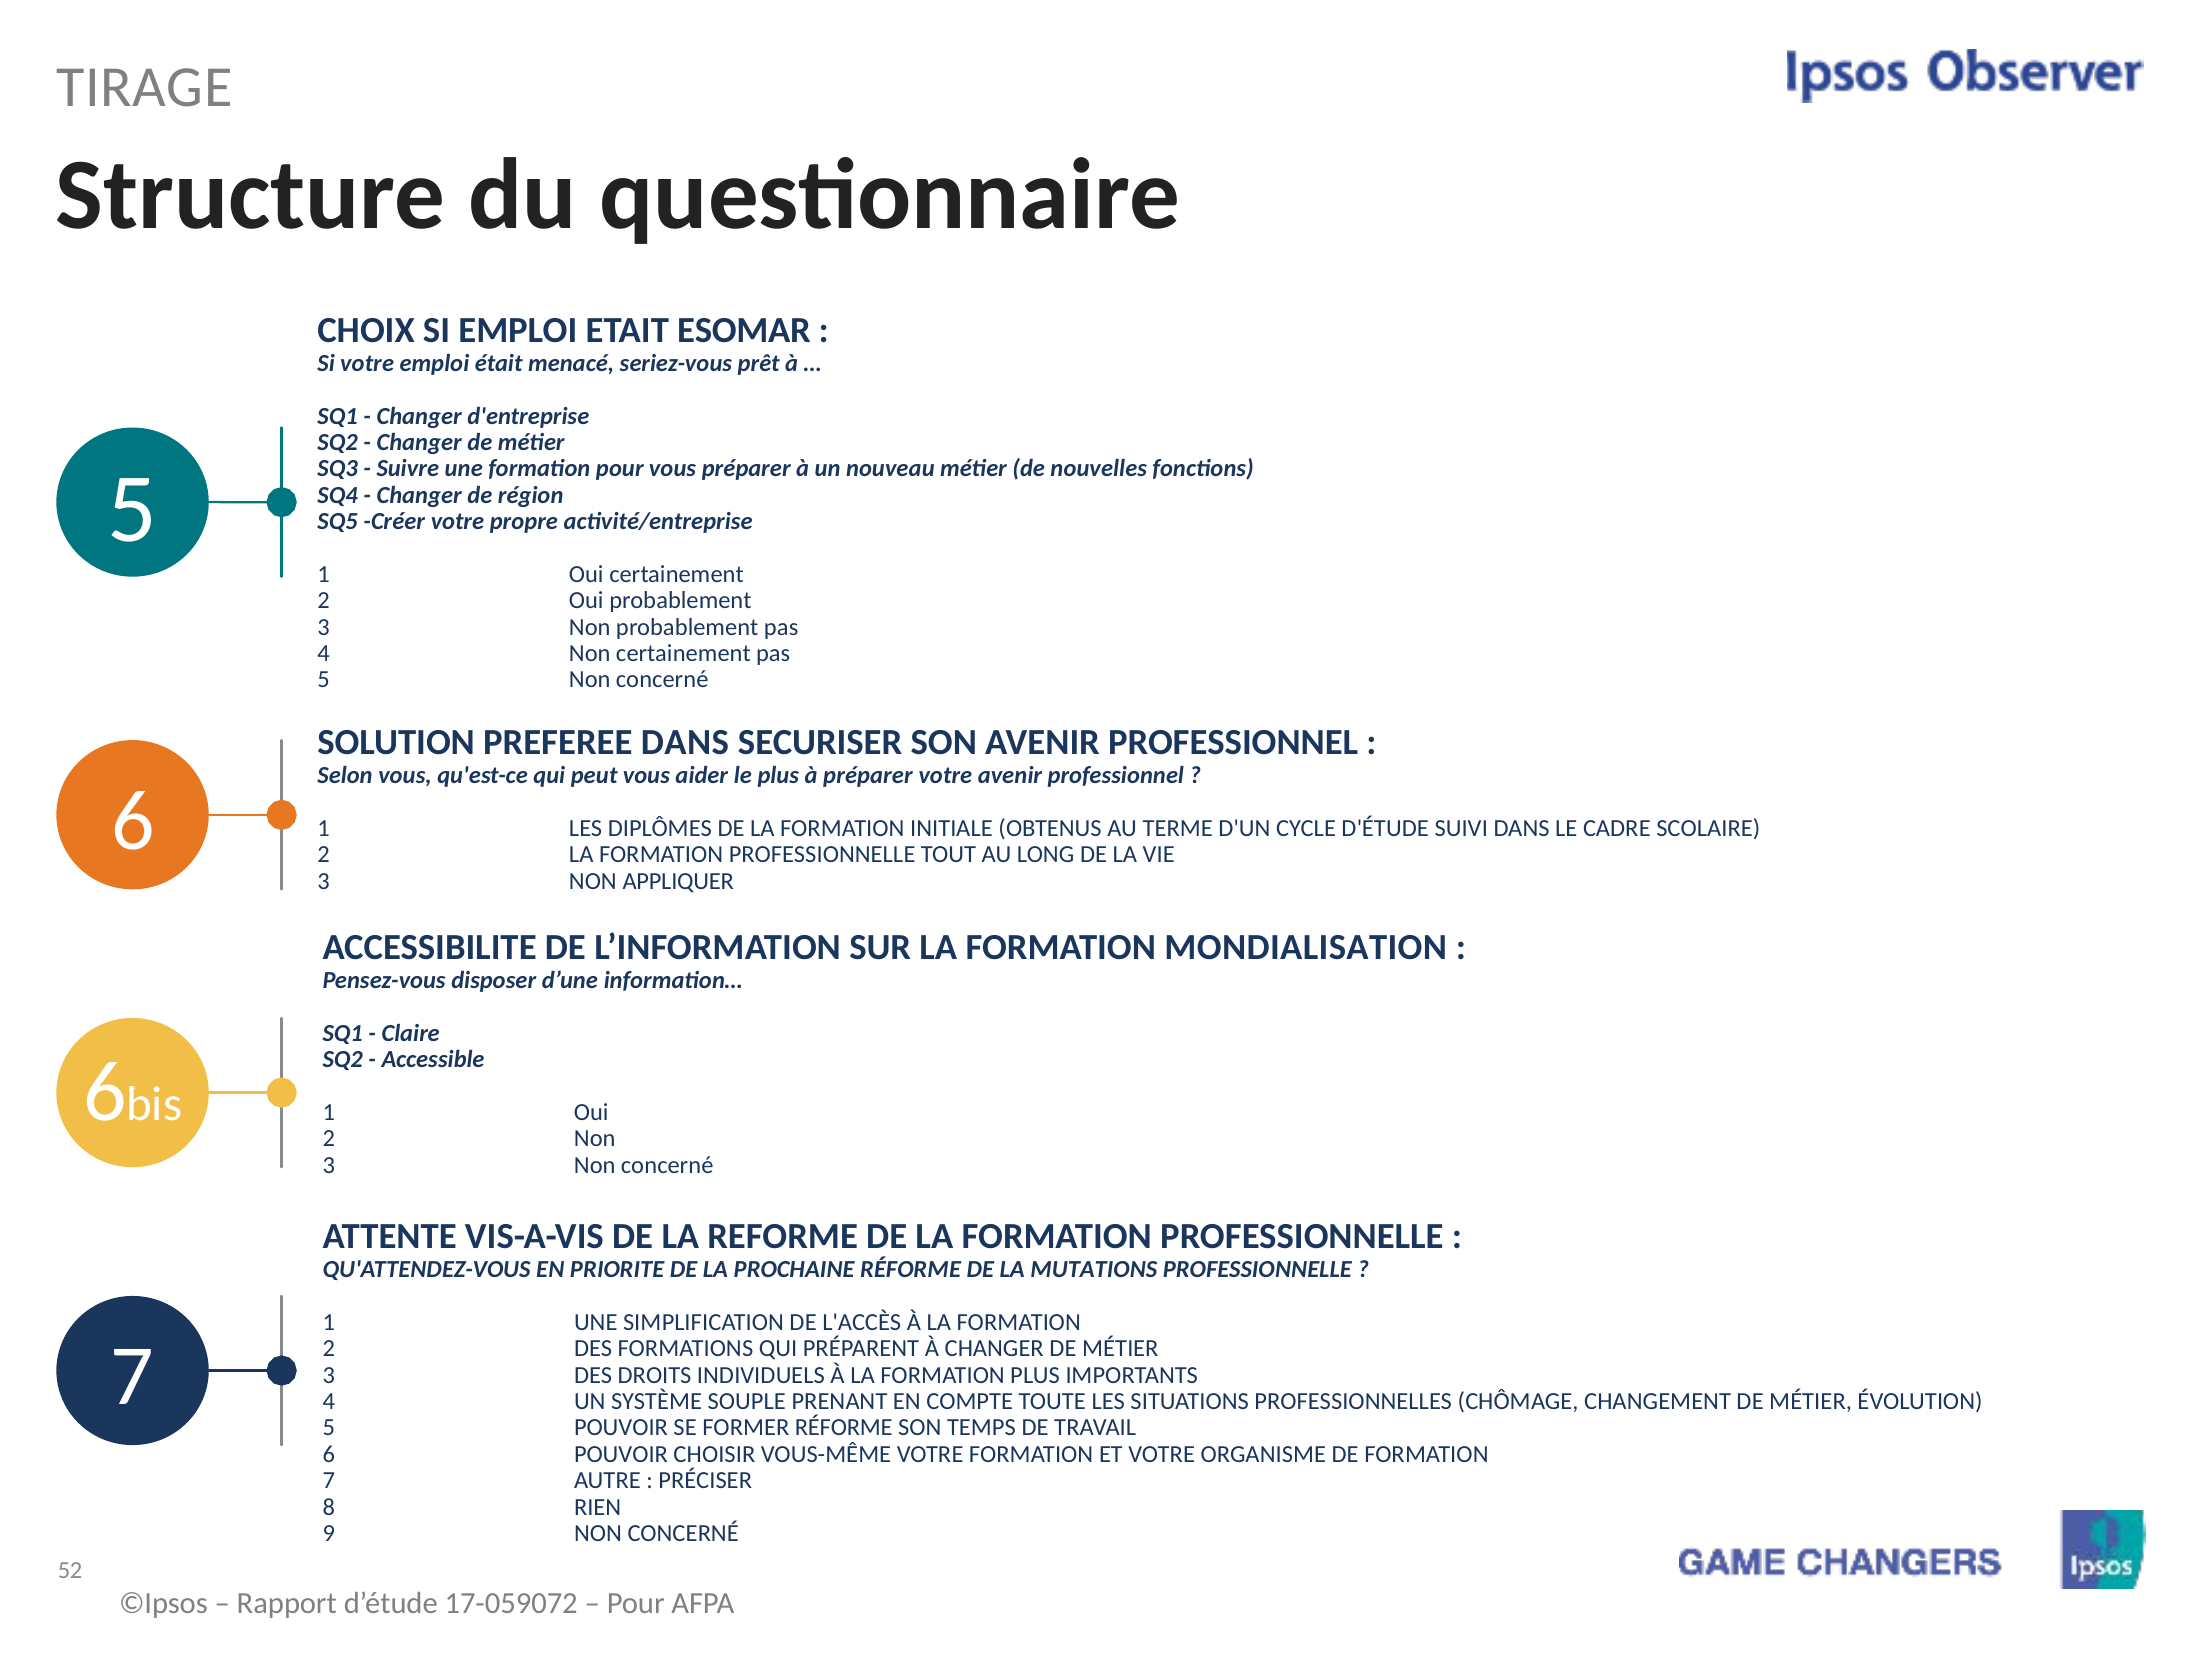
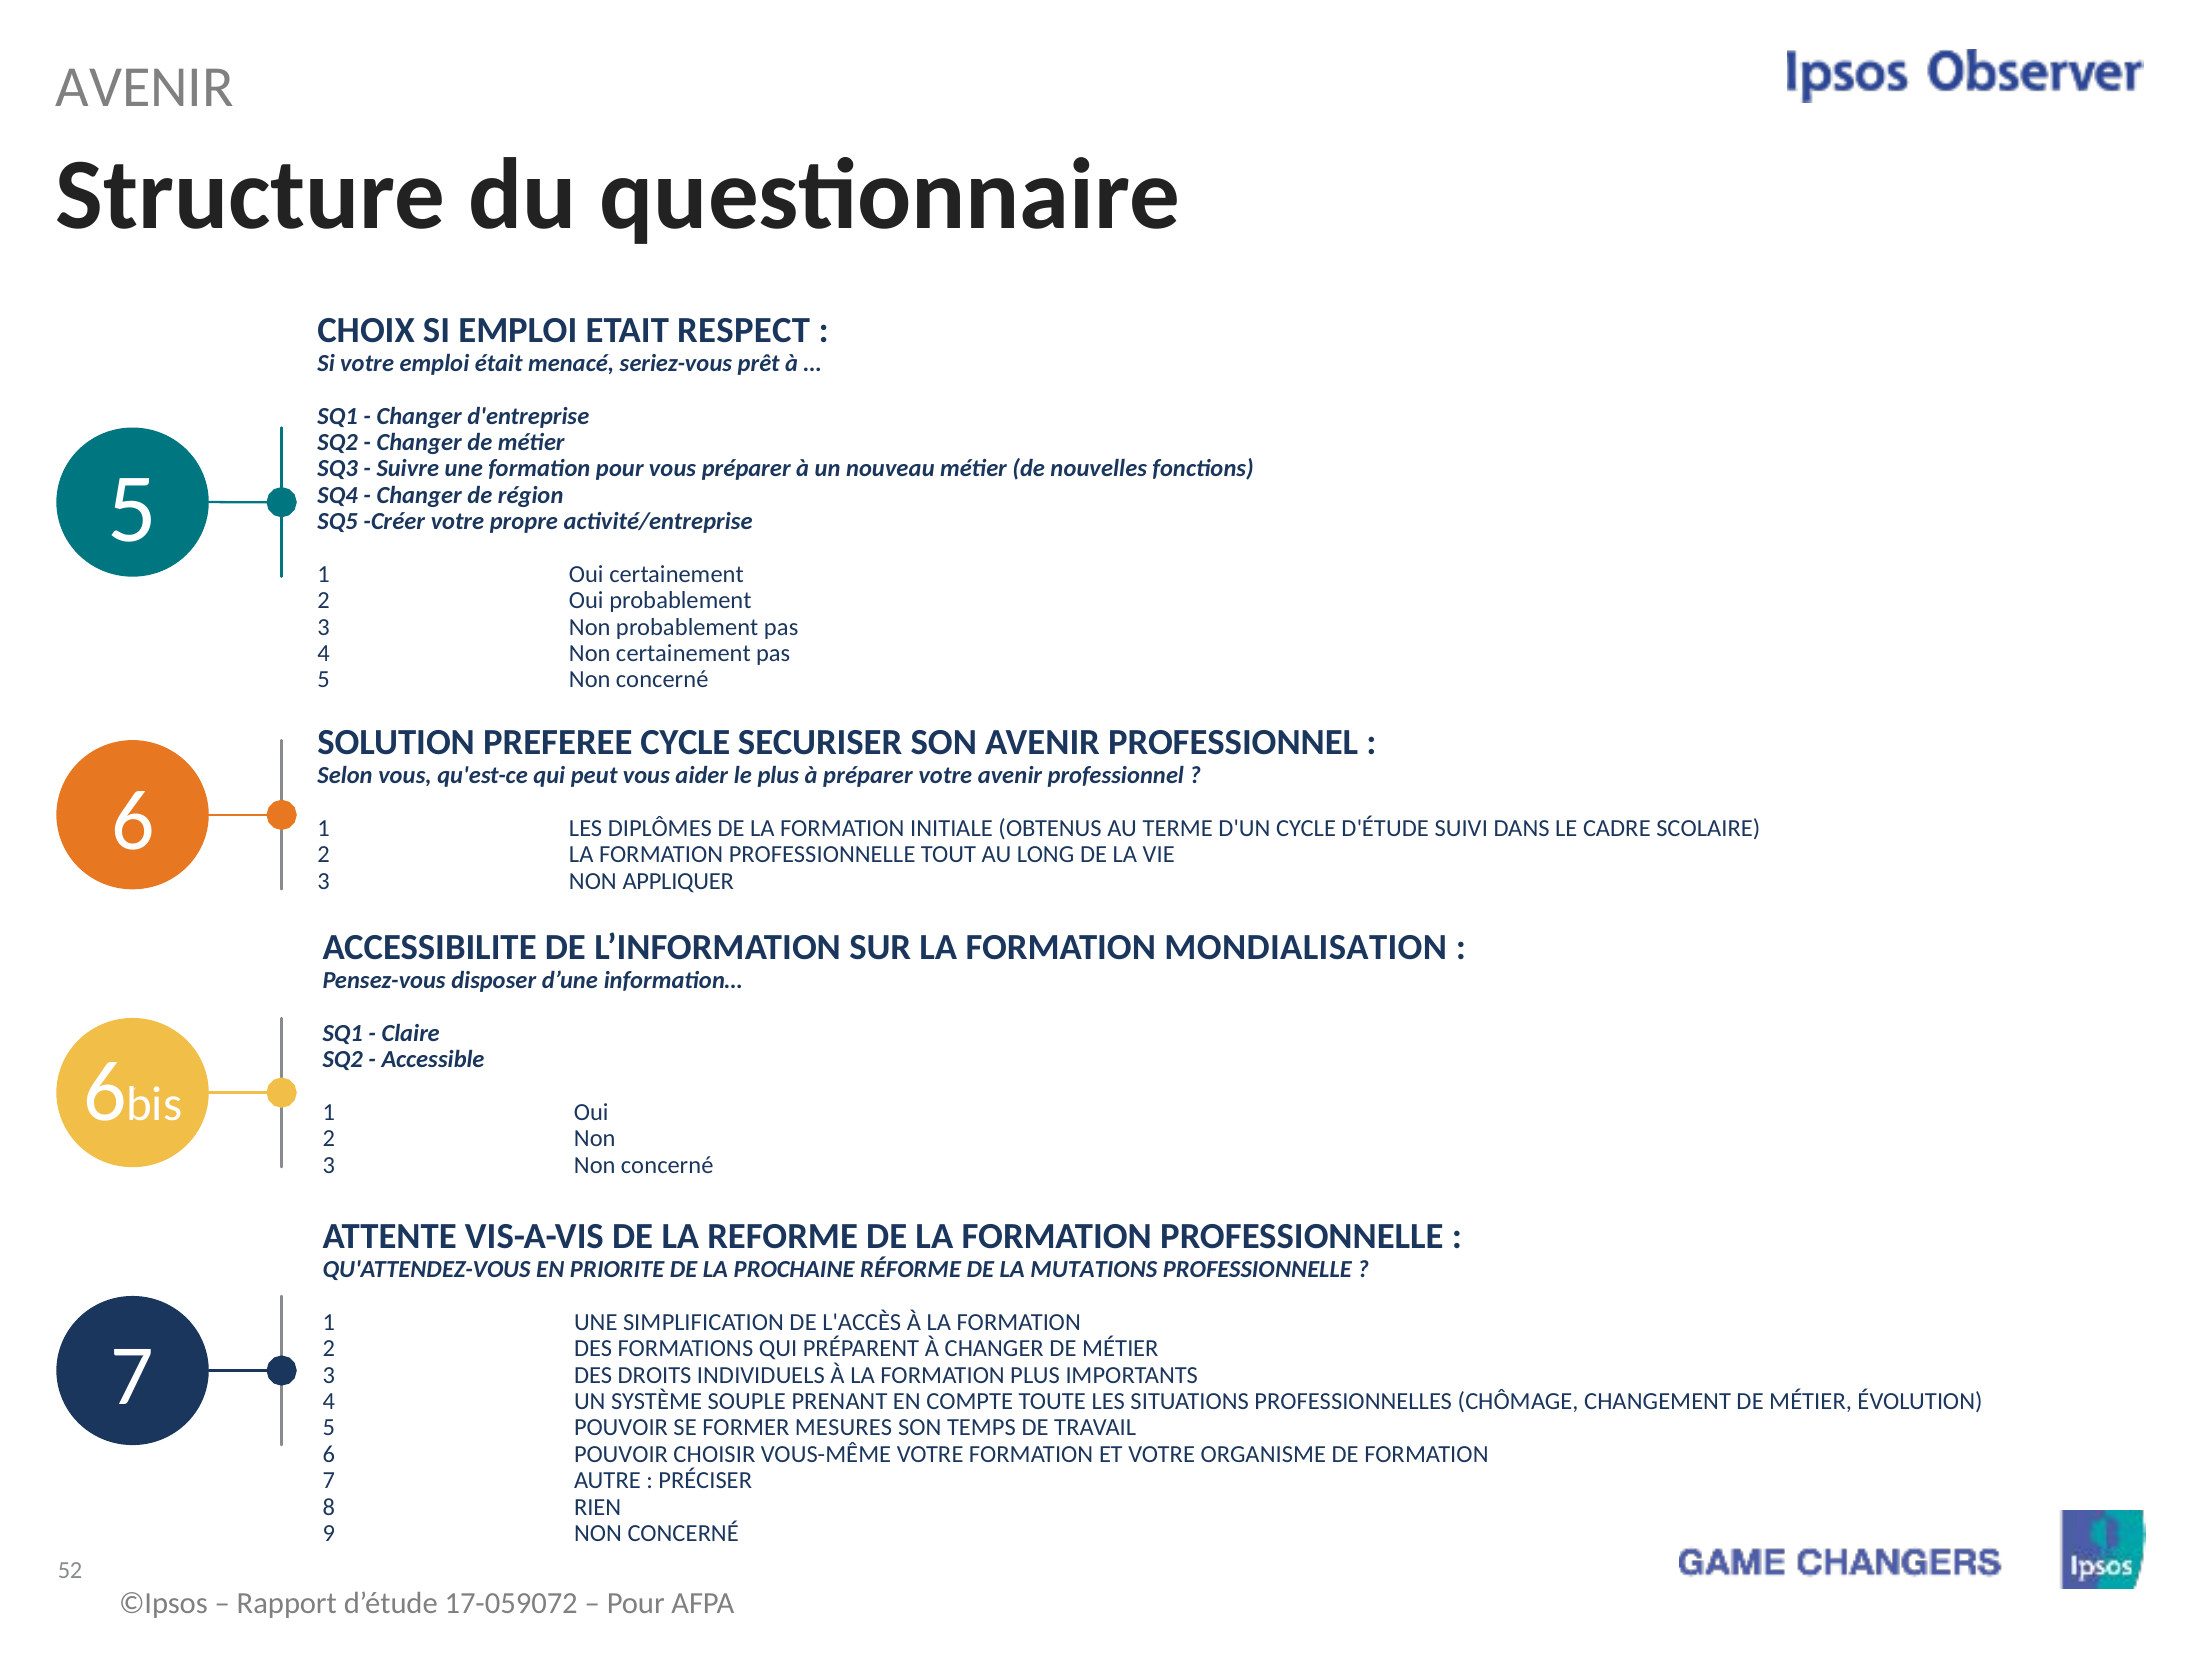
TIRAGE at (144, 87): TIRAGE -> AVENIR
ESOMAR: ESOMAR -> RESPECT
PREFEREE DANS: DANS -> CYCLE
FORMER RÉFORME: RÉFORME -> MESURES
